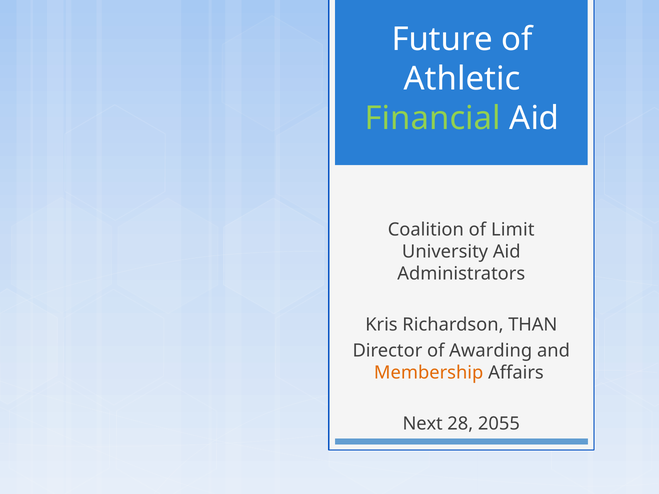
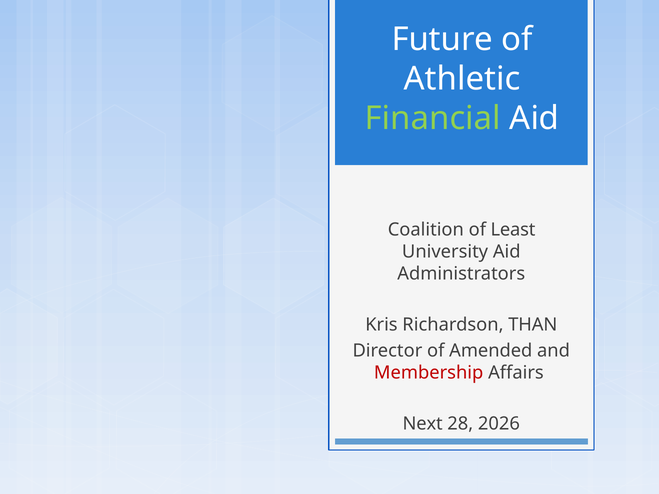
Limit: Limit -> Least
Awarding: Awarding -> Amended
Membership colour: orange -> red
2055: 2055 -> 2026
